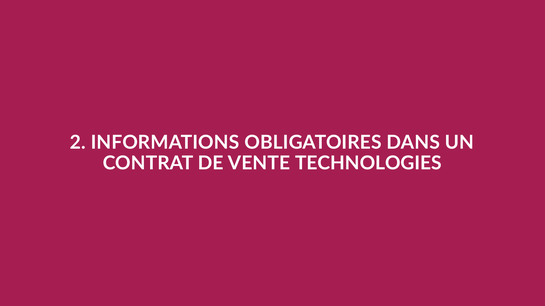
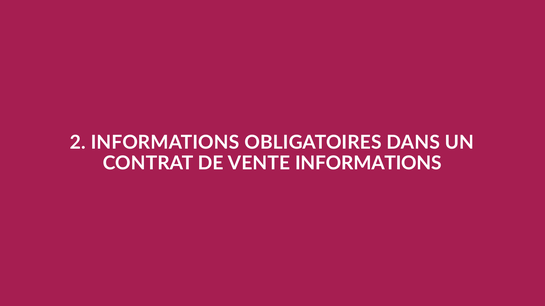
VENTE TECHNOLOGIES: TECHNOLOGIES -> INFORMATIONS
